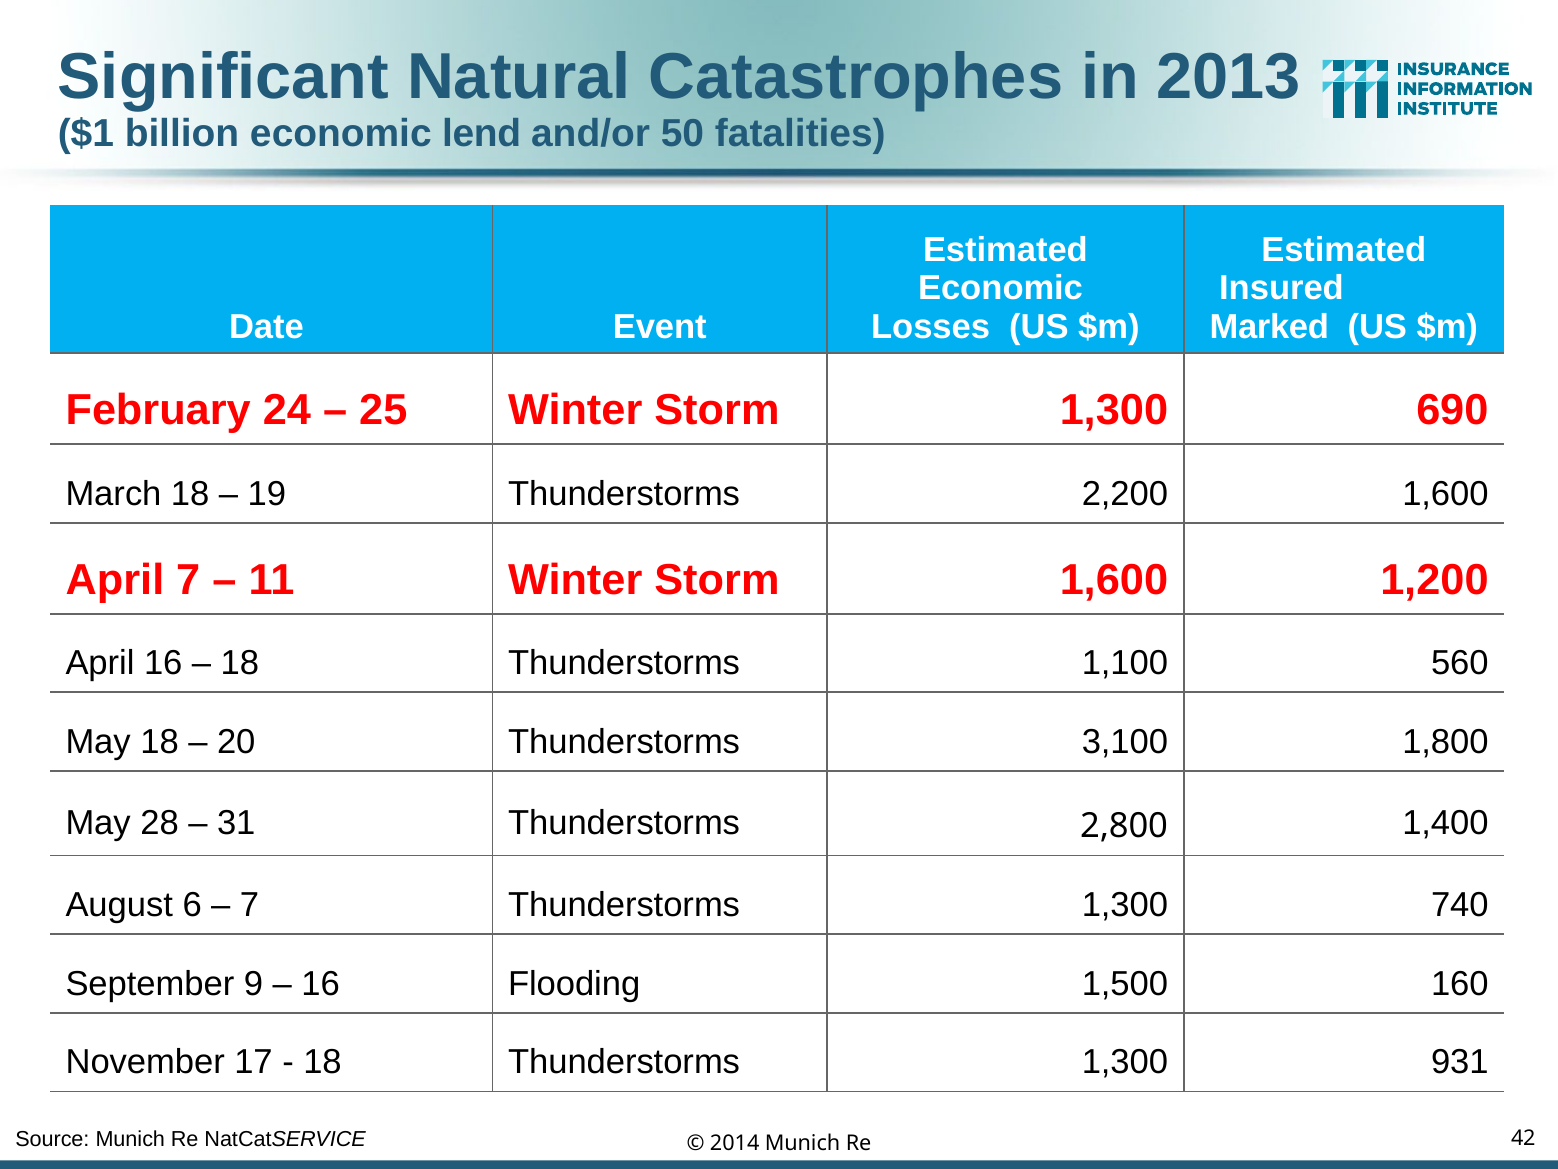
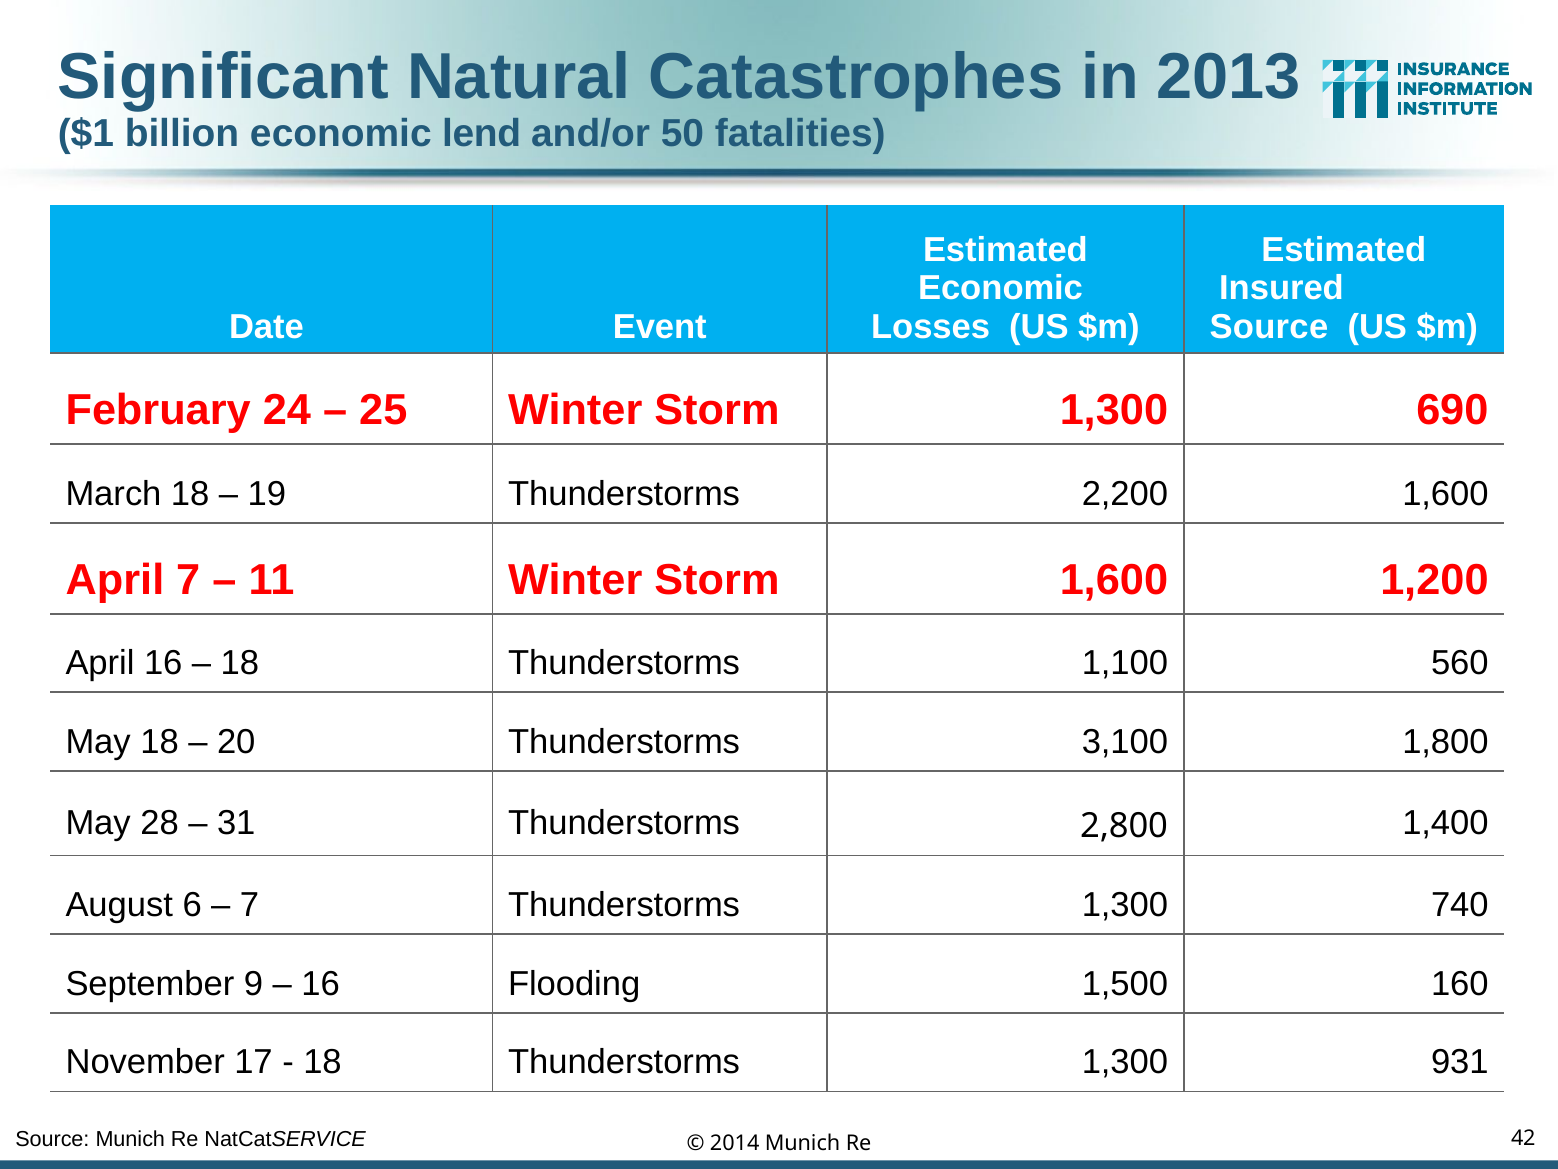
Marked at (1269, 327): Marked -> Source
